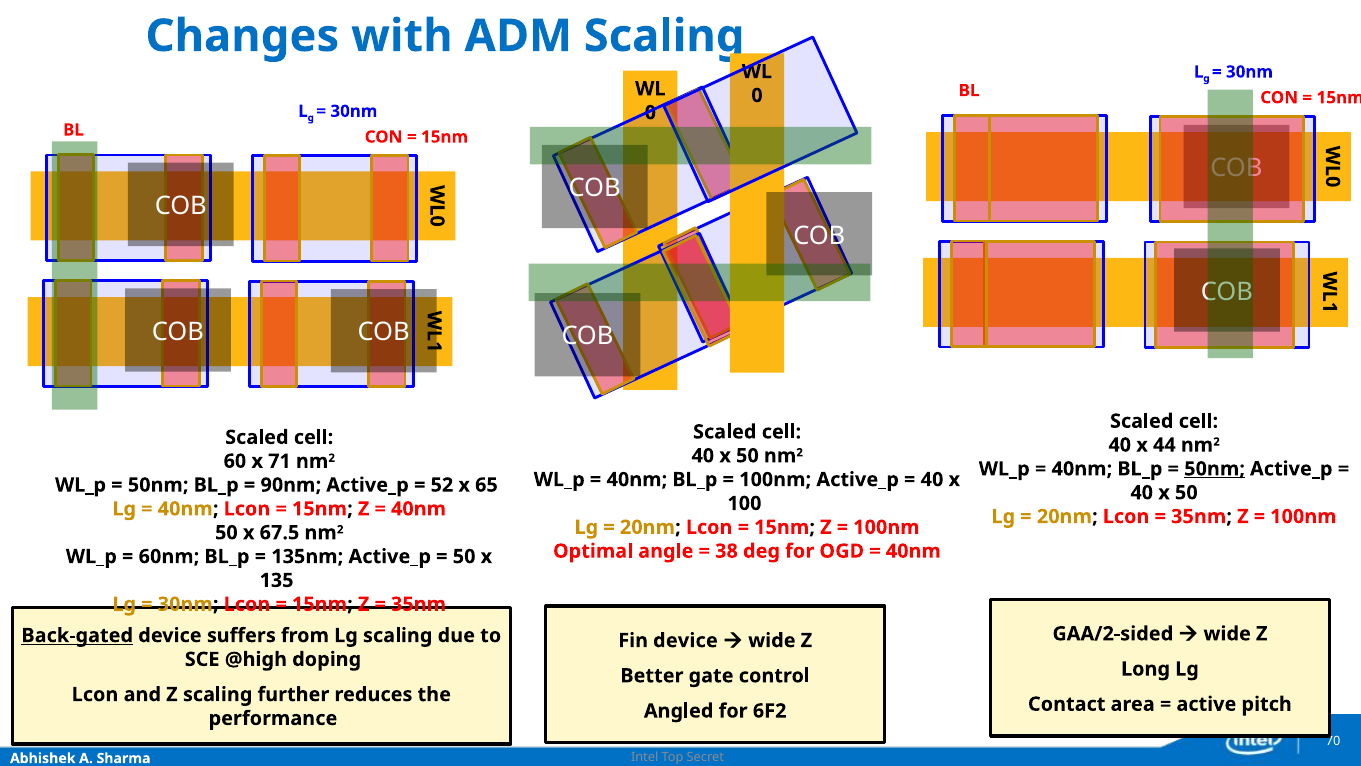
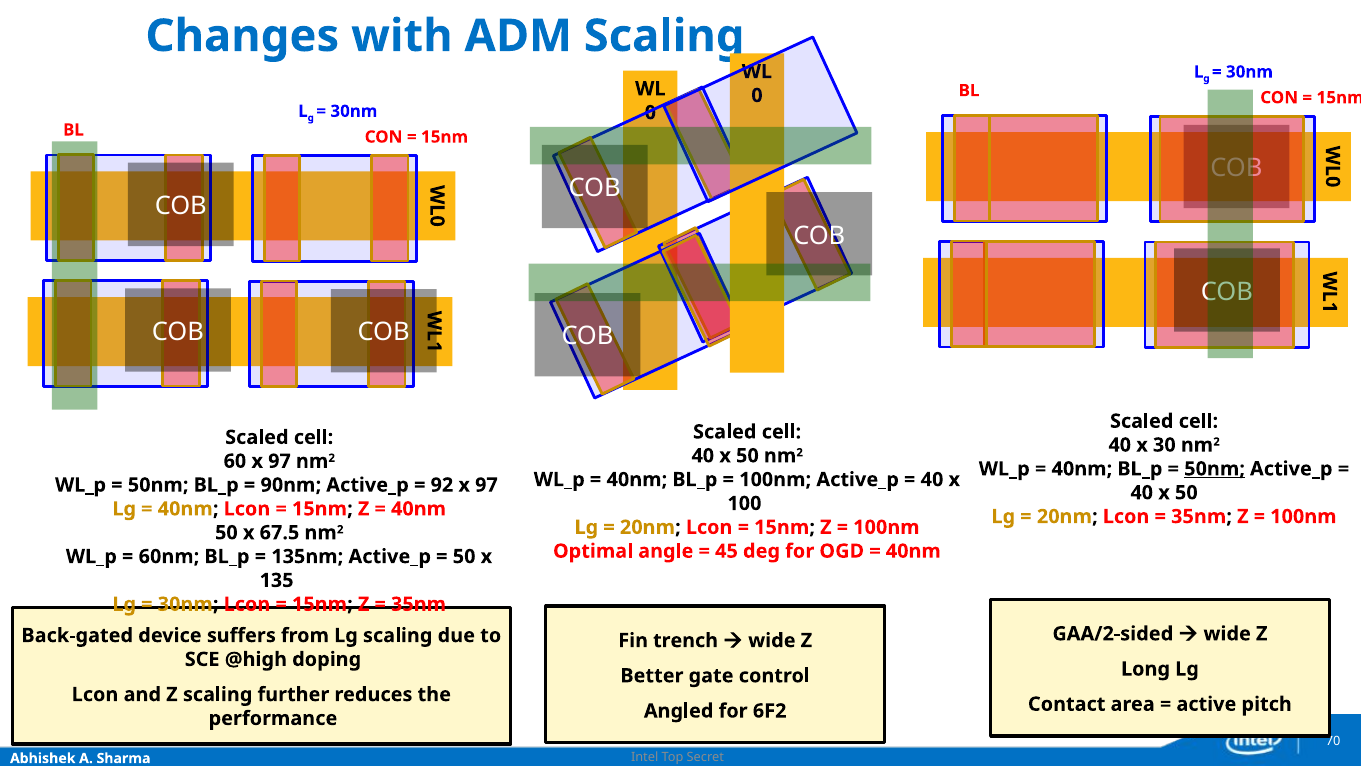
44: 44 -> 30
60 x 71: 71 -> 97
52: 52 -> 92
65 at (486, 485): 65 -> 97
38: 38 -> 45
Back-gated underline: present -> none
Fin device: device -> trench
